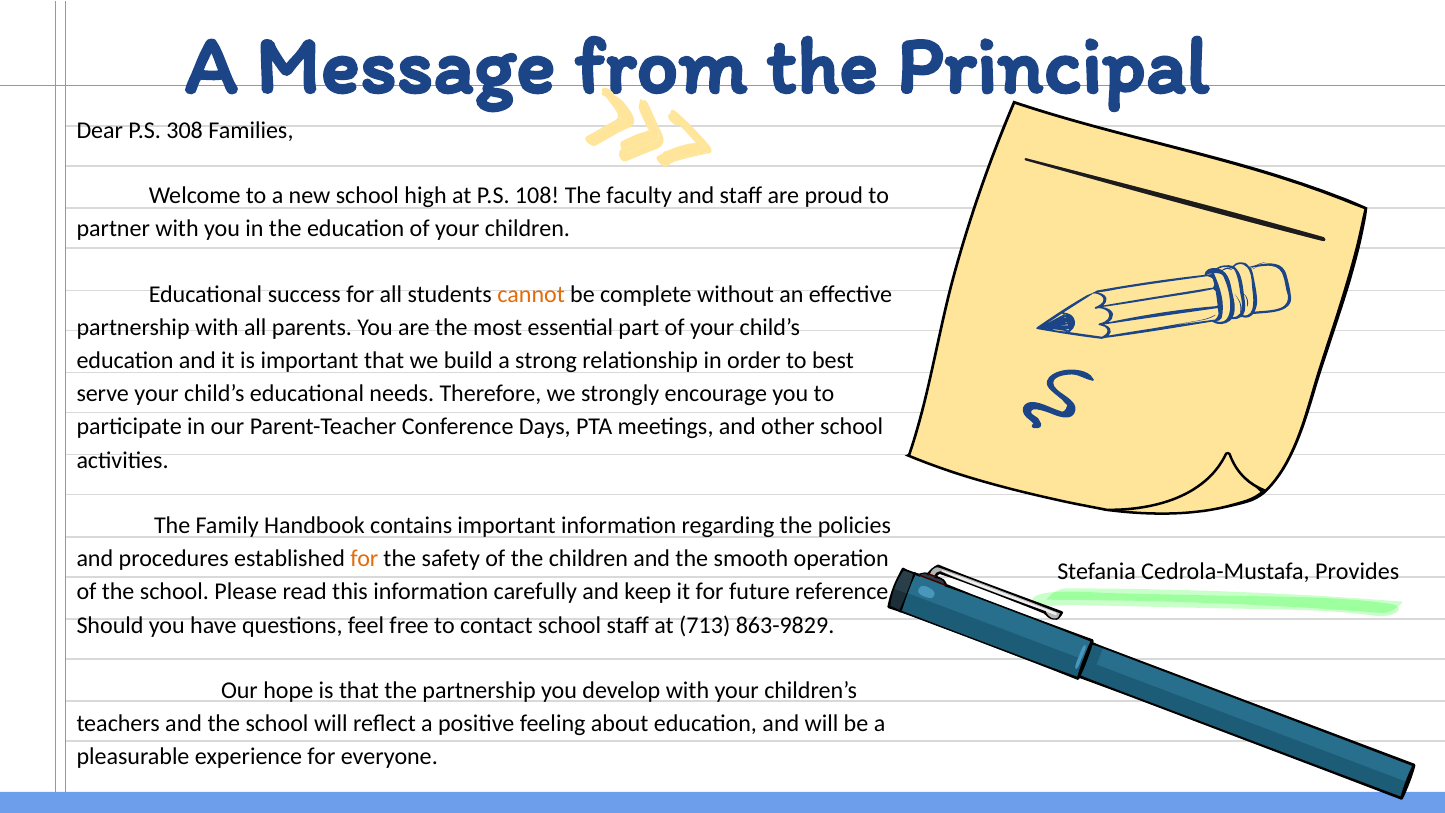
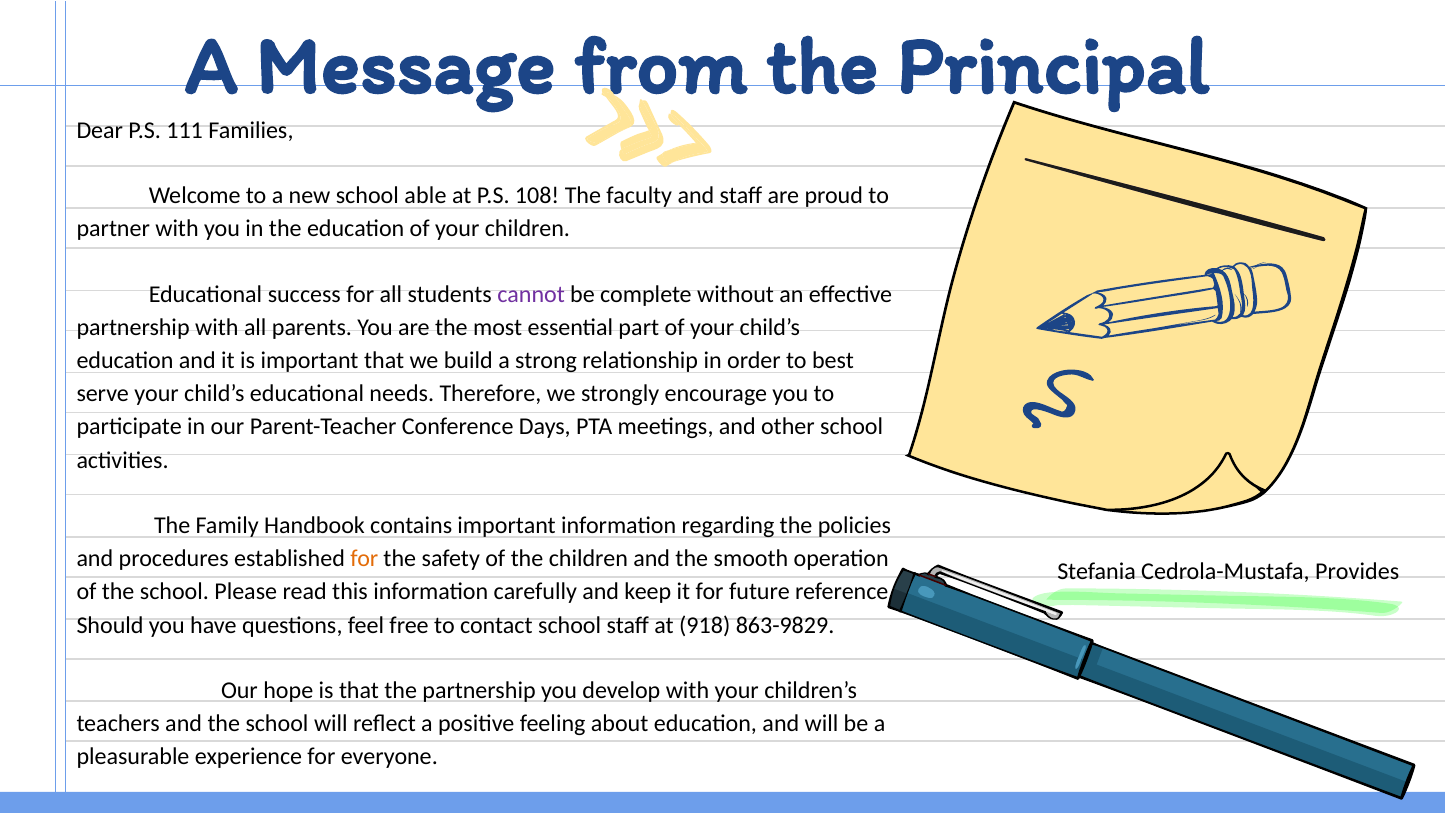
308: 308 -> 111
high: high -> able
cannot colour: orange -> purple
713: 713 -> 918
